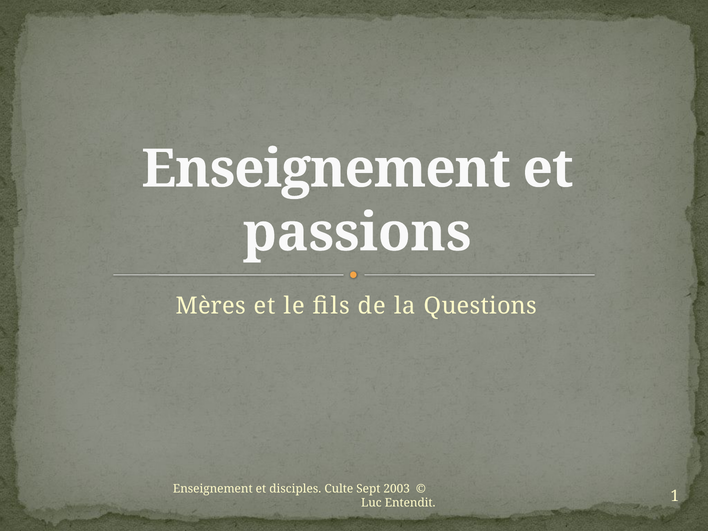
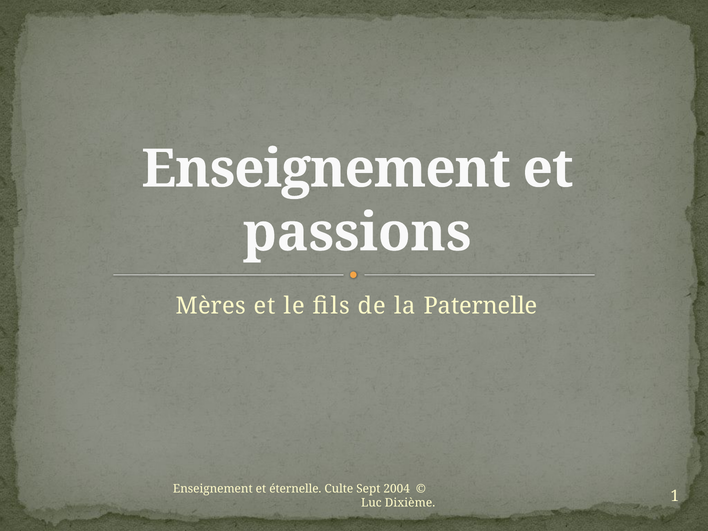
Questions: Questions -> Paternelle
disciples: disciples -> éternelle
2003: 2003 -> 2004
Entendit: Entendit -> Dixième
